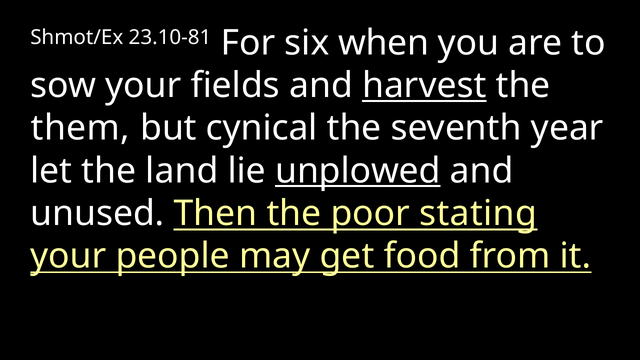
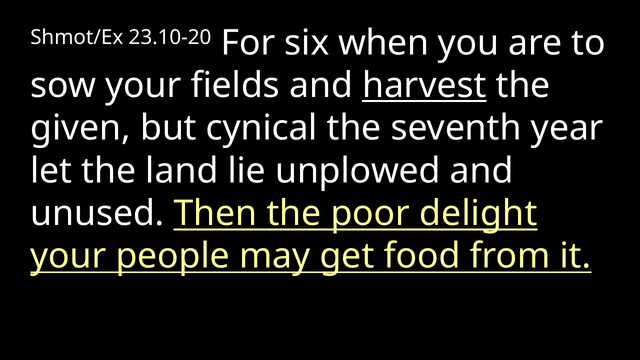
23.10-81: 23.10-81 -> 23.10-20
them: them -> given
unplowed underline: present -> none
stating: stating -> delight
